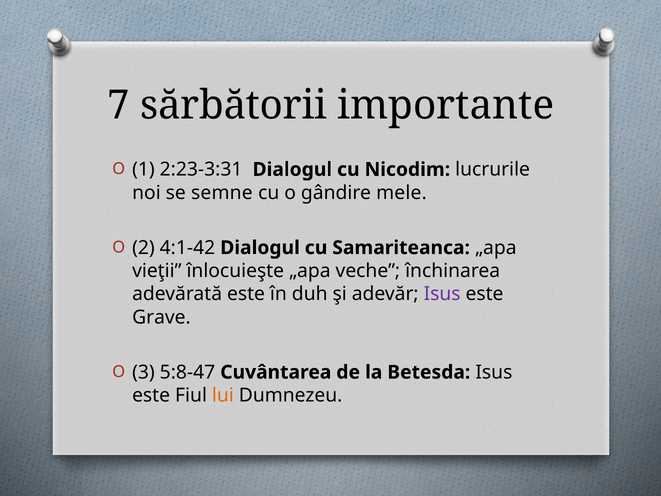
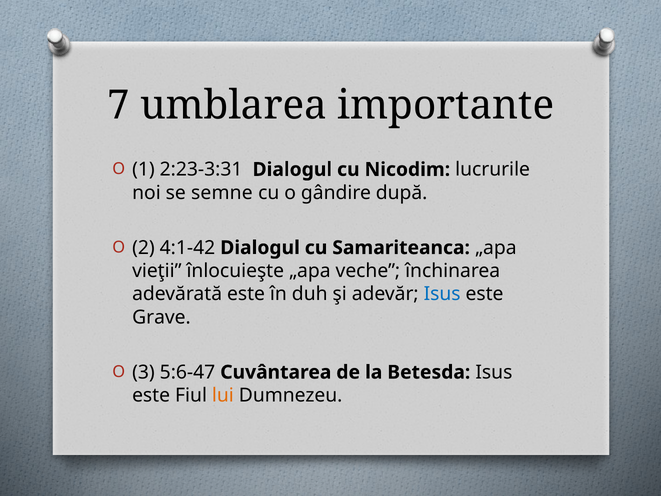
sărbătorii: sărbătorii -> umblarea
mele: mele -> după
Isus at (442, 294) colour: purple -> blue
5:8-47: 5:8-47 -> 5:6-47
